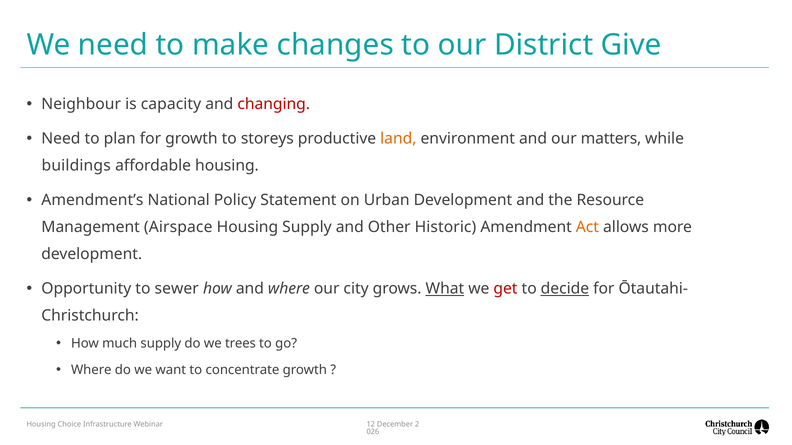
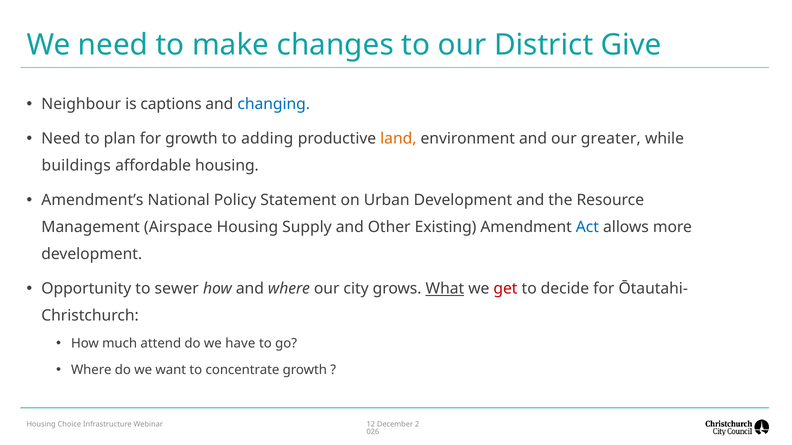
capacity: capacity -> captions
changing colour: red -> blue
storeys: storeys -> adding
matters: matters -> greater
Historic: Historic -> Existing
Act colour: orange -> blue
decide underline: present -> none
much supply: supply -> attend
trees: trees -> have
